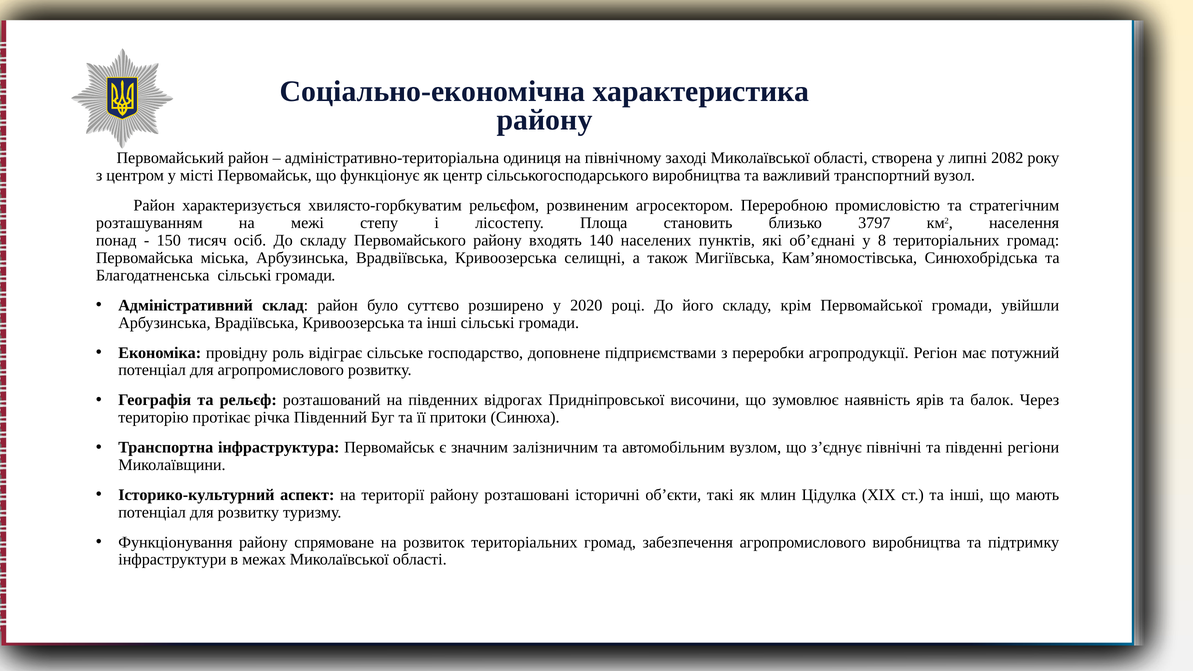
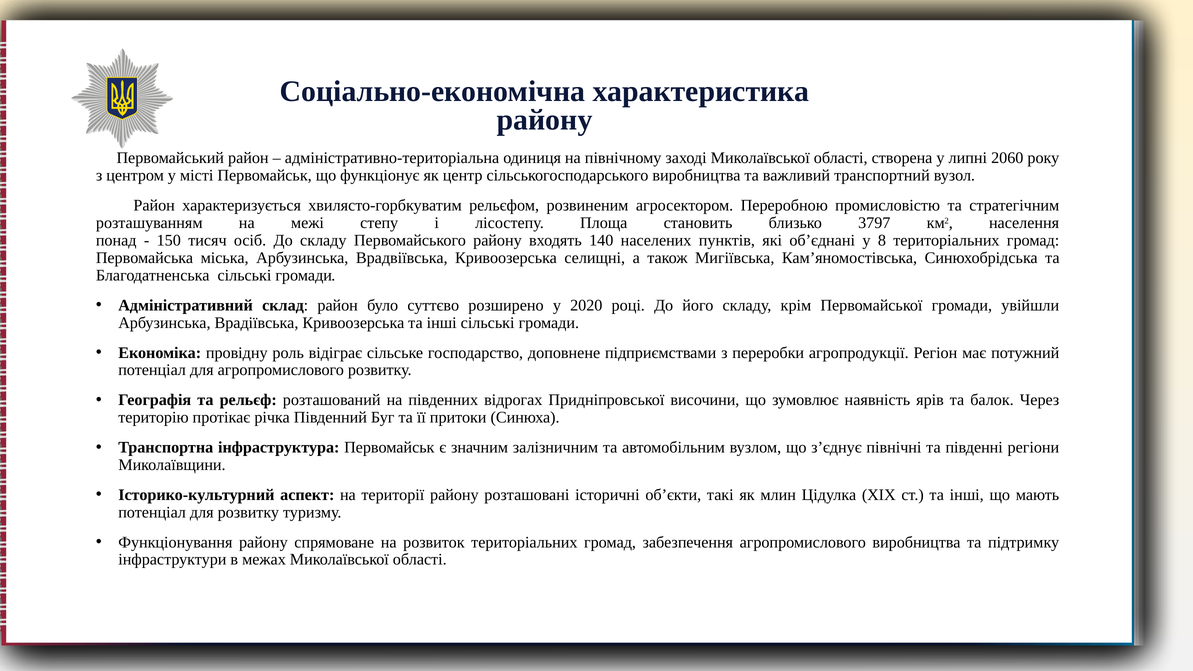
2082: 2082 -> 2060
